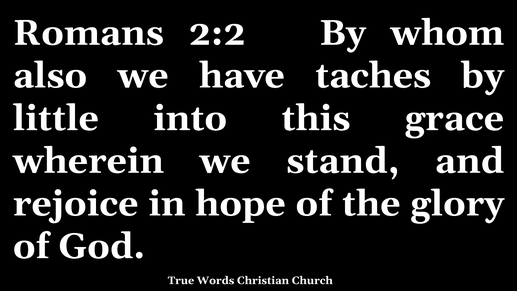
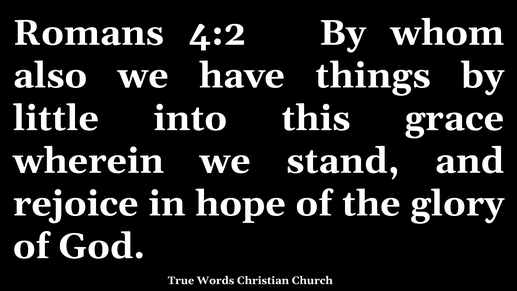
2:2: 2:2 -> 4:2
taches: taches -> things
